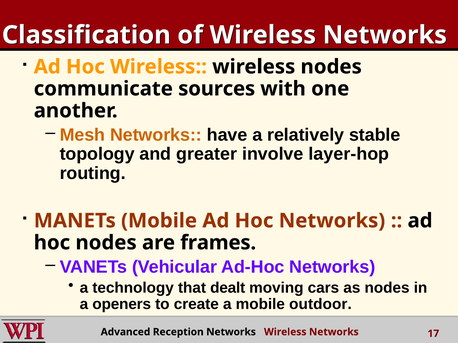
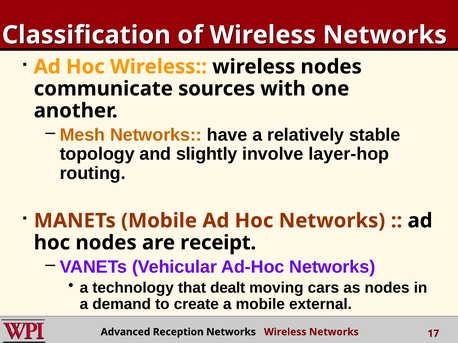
greater: greater -> slightly
frames: frames -> receipt
openers: openers -> demand
outdoor: outdoor -> external
